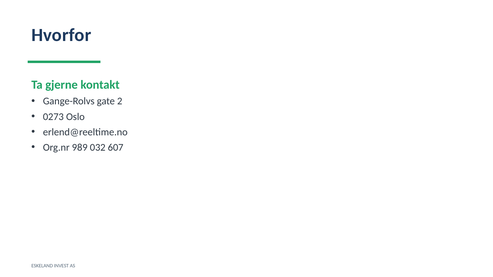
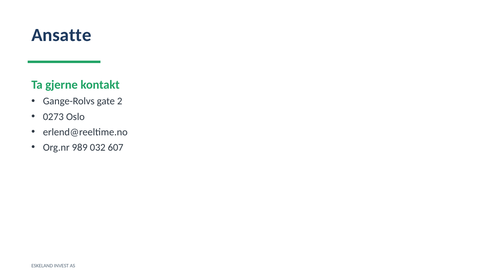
Hvorfor: Hvorfor -> Ansatte
